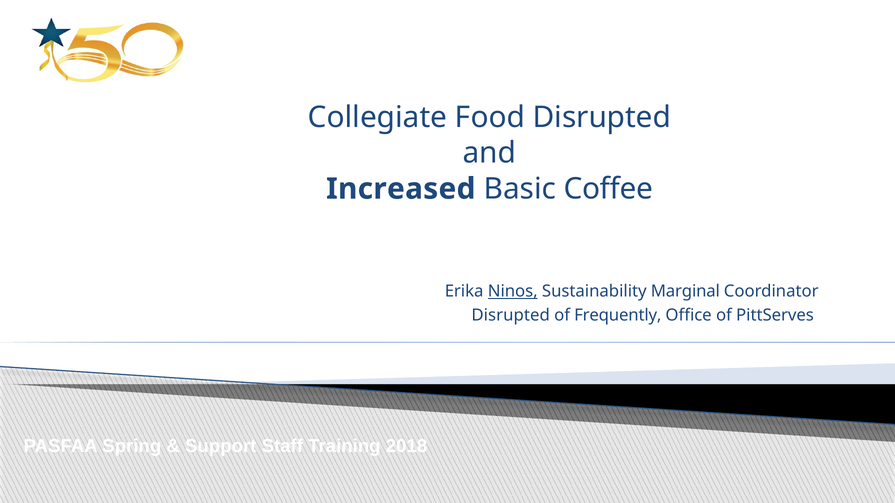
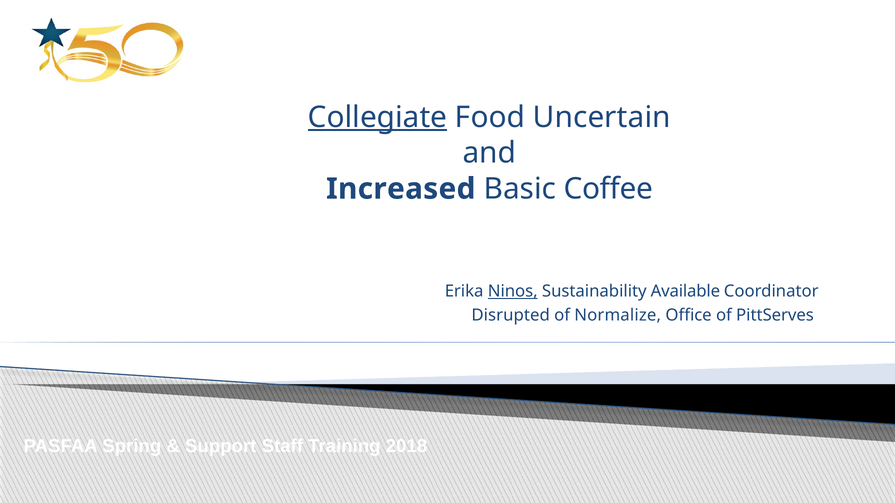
Collegiate underline: none -> present
Food Disrupted: Disrupted -> Uncertain
Marginal: Marginal -> Available
Frequently: Frequently -> Normalize
